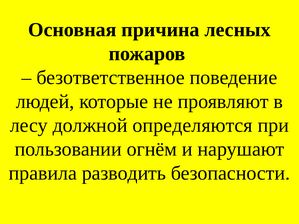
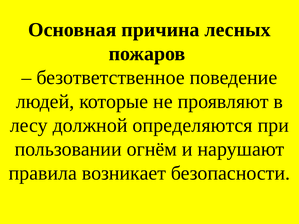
разводить: разводить -> возникает
